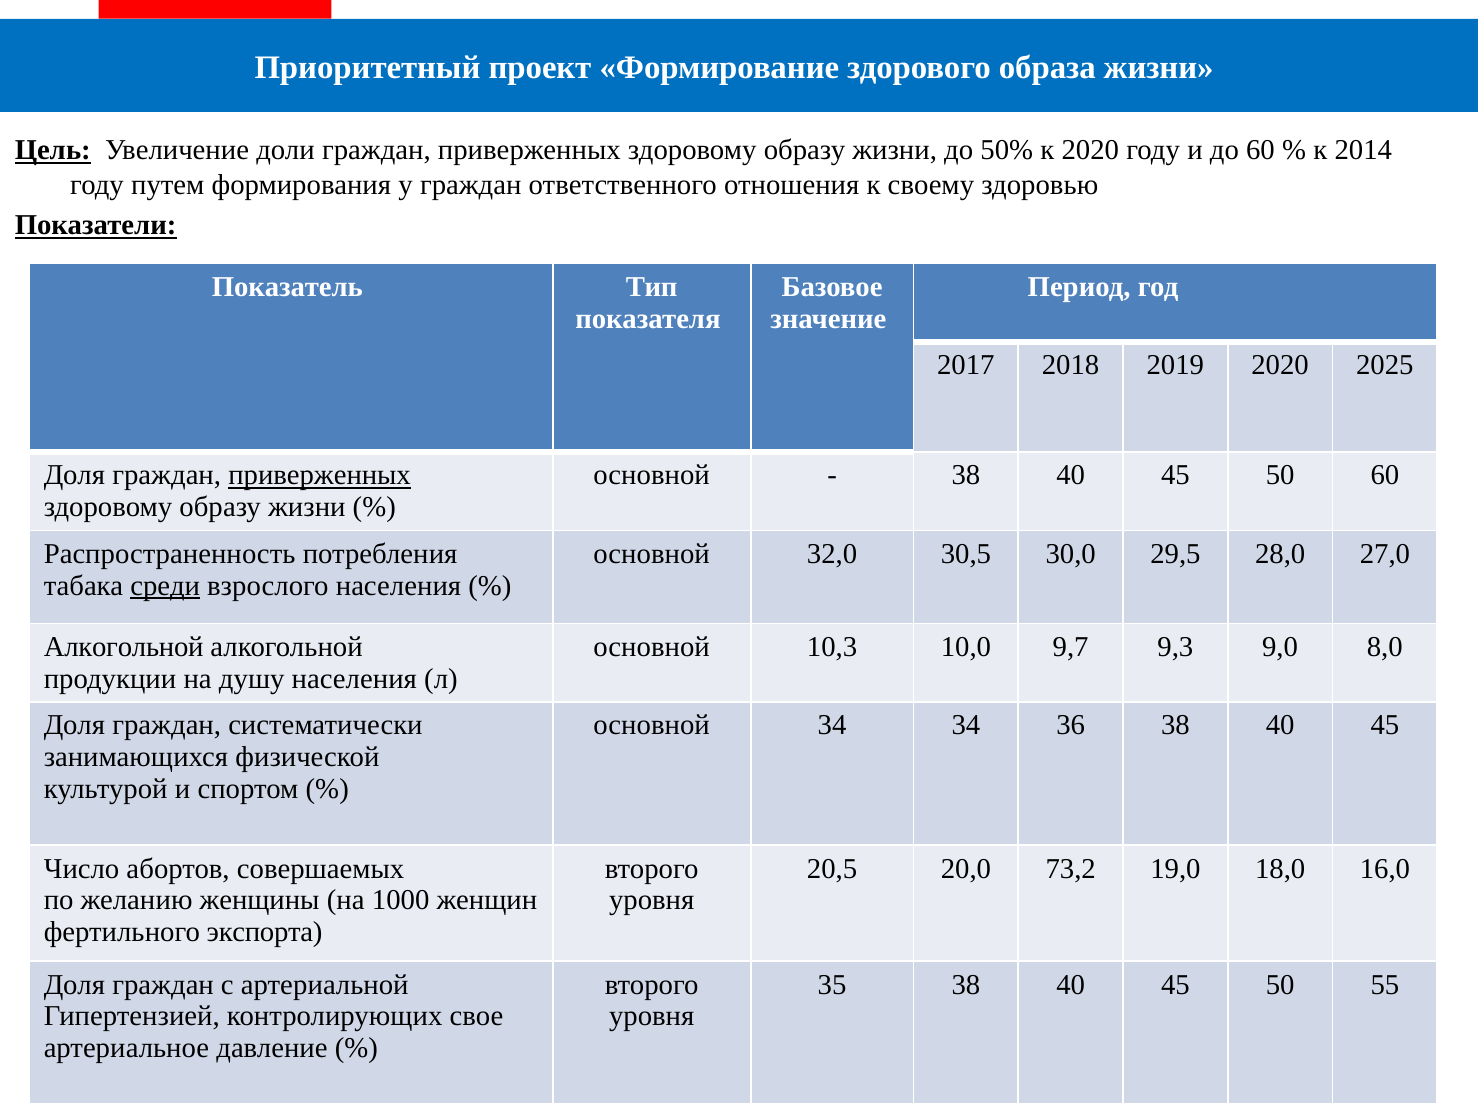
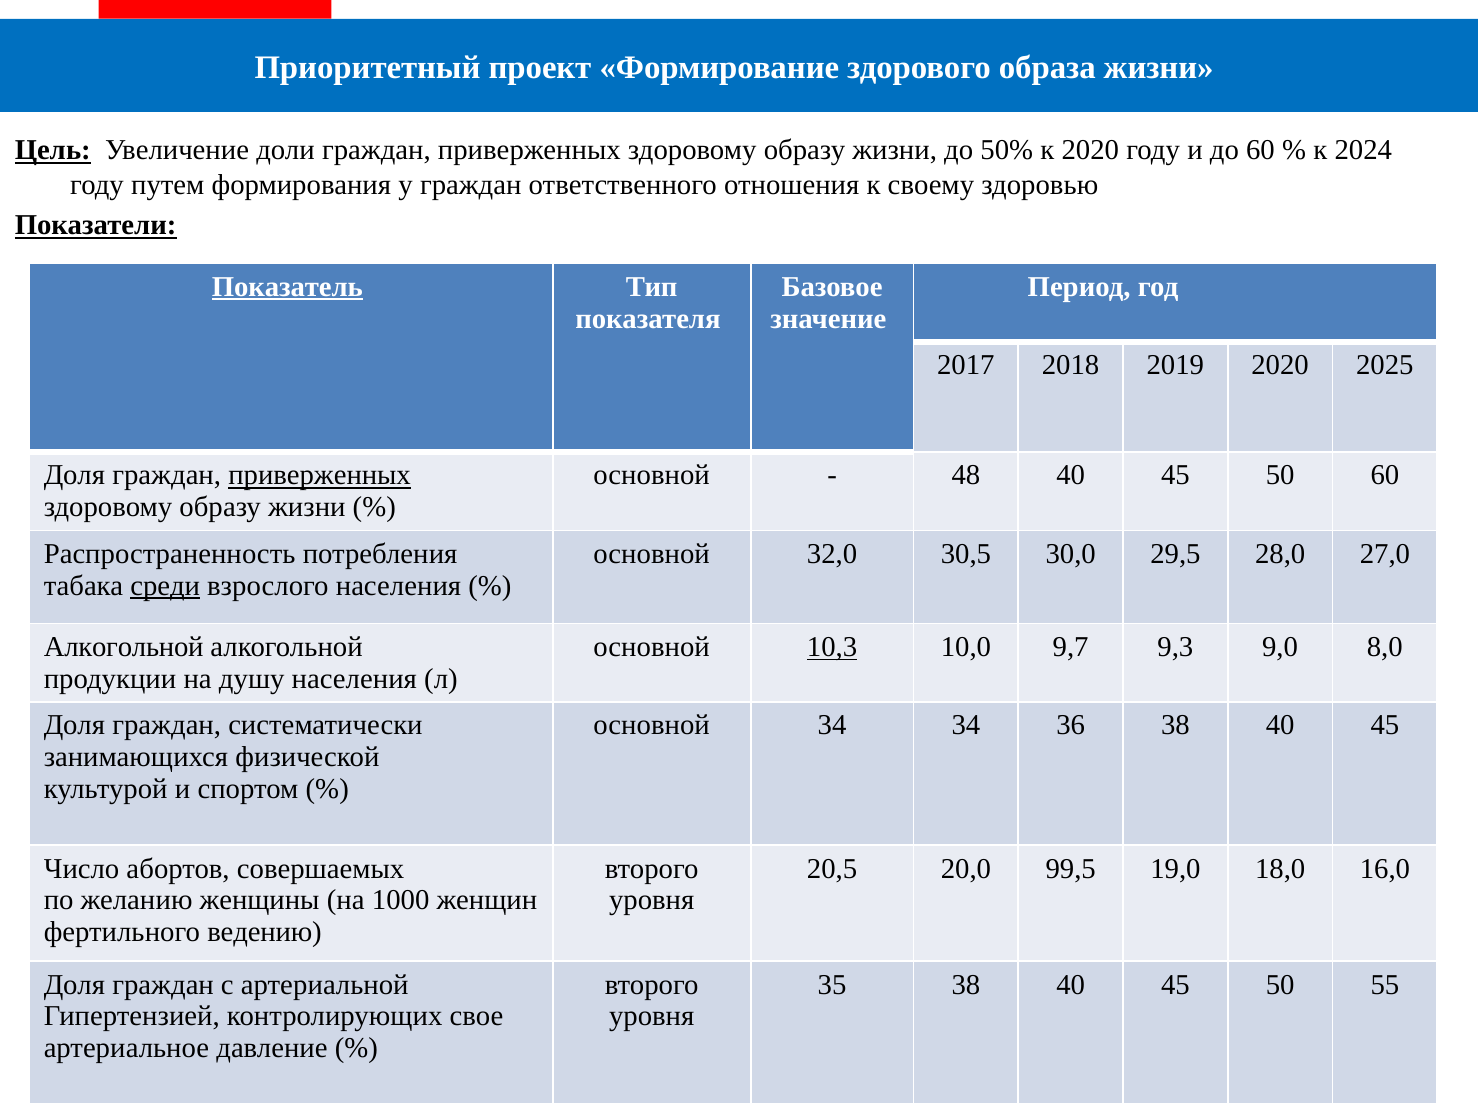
2014: 2014 -> 2024
Показатель underline: none -> present
38 at (966, 475): 38 -> 48
10,3 underline: none -> present
73,2: 73,2 -> 99,5
экспорта: экспорта -> ведению
